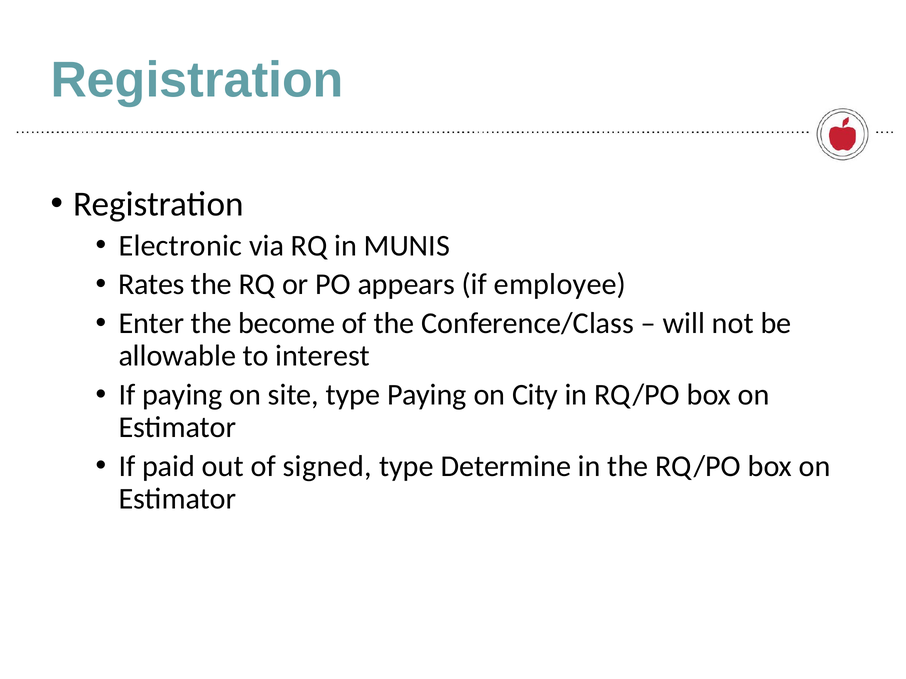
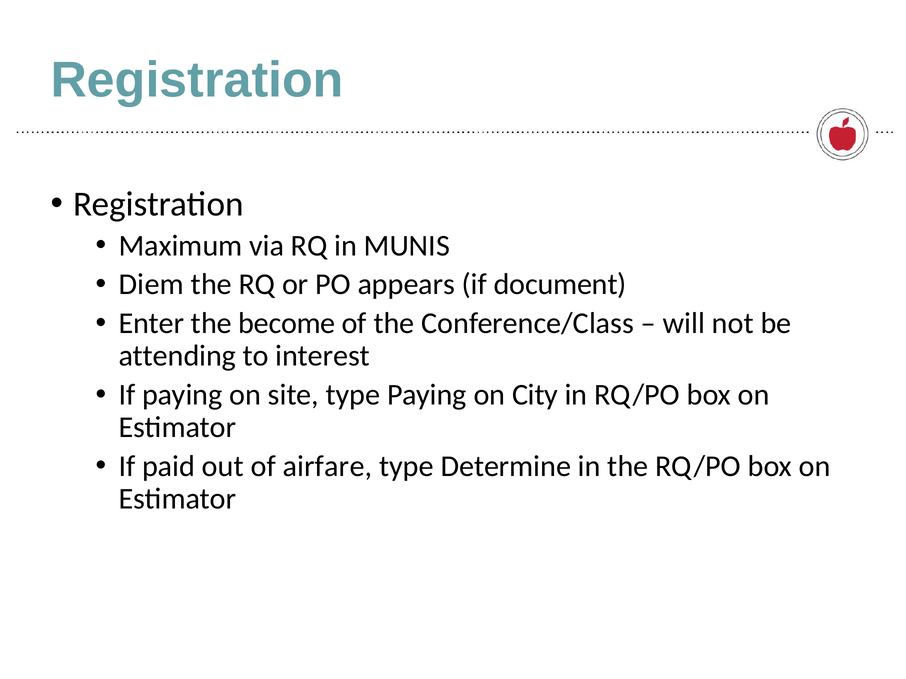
Electronic: Electronic -> Maximum
Rates: Rates -> Diem
employee: employee -> document
allowable: allowable -> attending
signed: signed -> airfare
